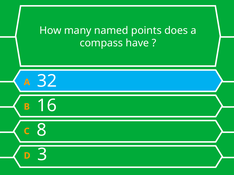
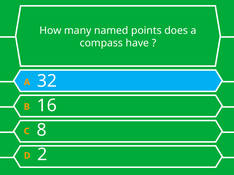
3: 3 -> 2
